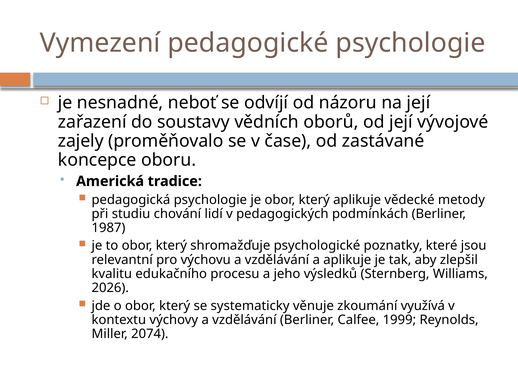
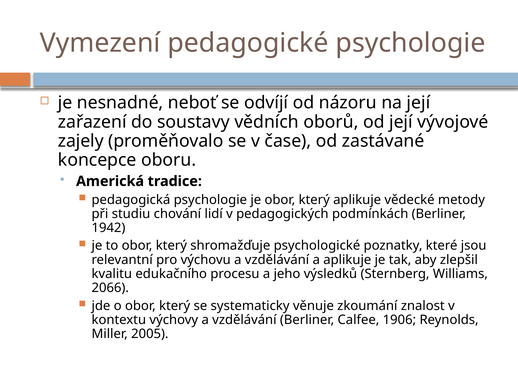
1987: 1987 -> 1942
2026: 2026 -> 2066
využívá: využívá -> znalost
1999: 1999 -> 1906
2074: 2074 -> 2005
